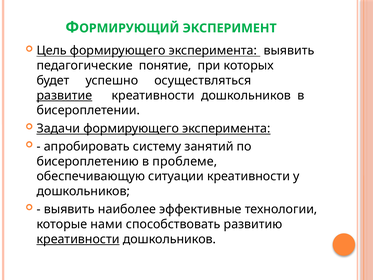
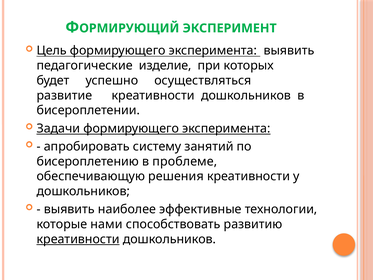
понятие: понятие -> изделие
развитие underline: present -> none
ситуации: ситуации -> решения
